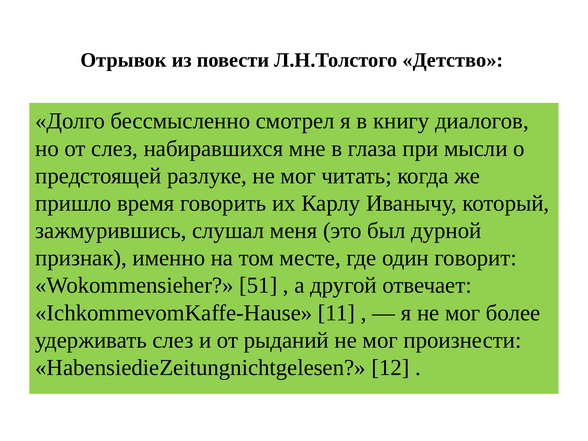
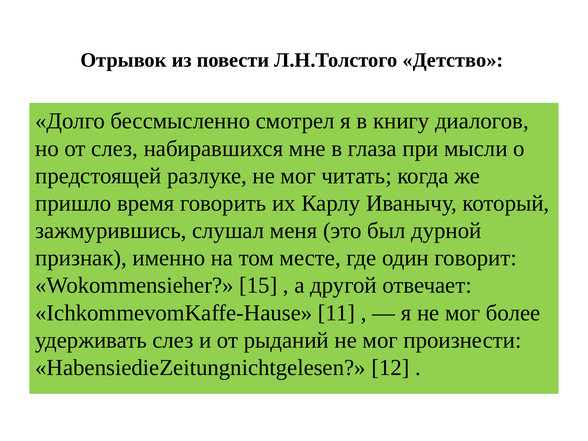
51: 51 -> 15
